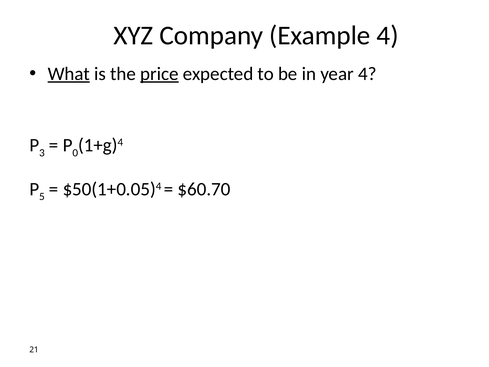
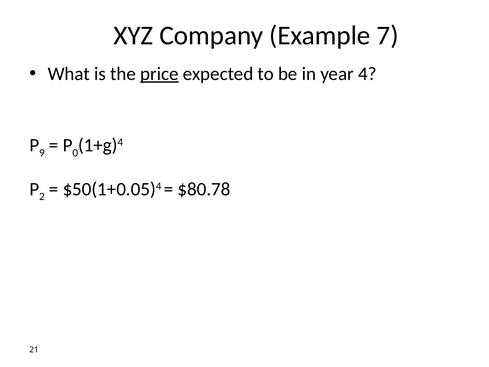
Example 4: 4 -> 7
What underline: present -> none
3: 3 -> 9
5: 5 -> 2
$60.70: $60.70 -> $80.78
